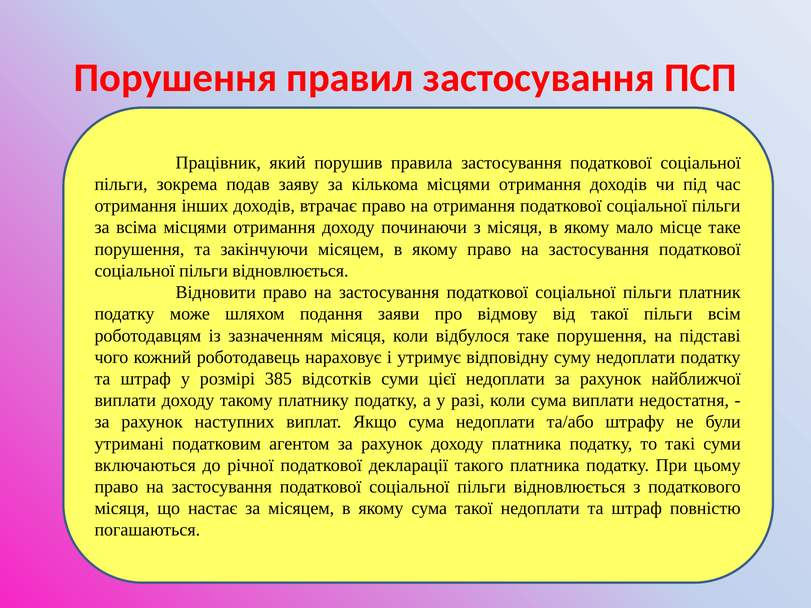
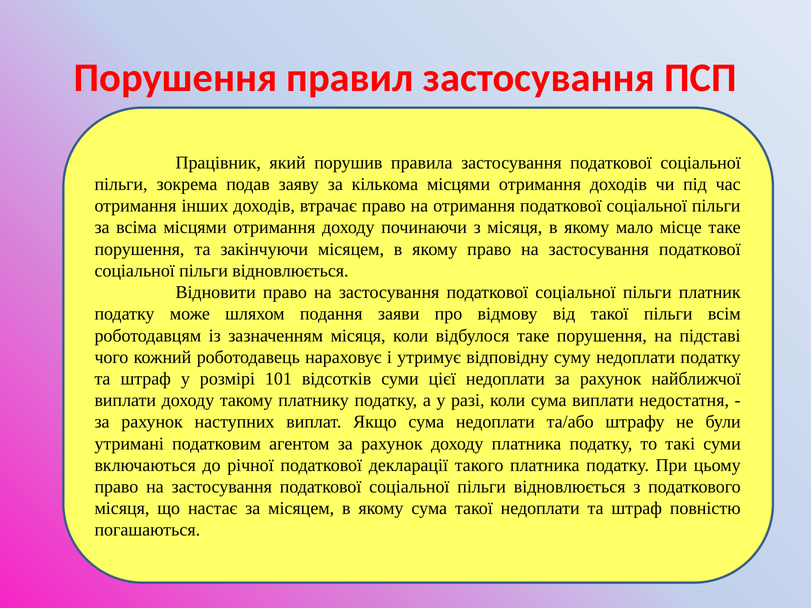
385: 385 -> 101
